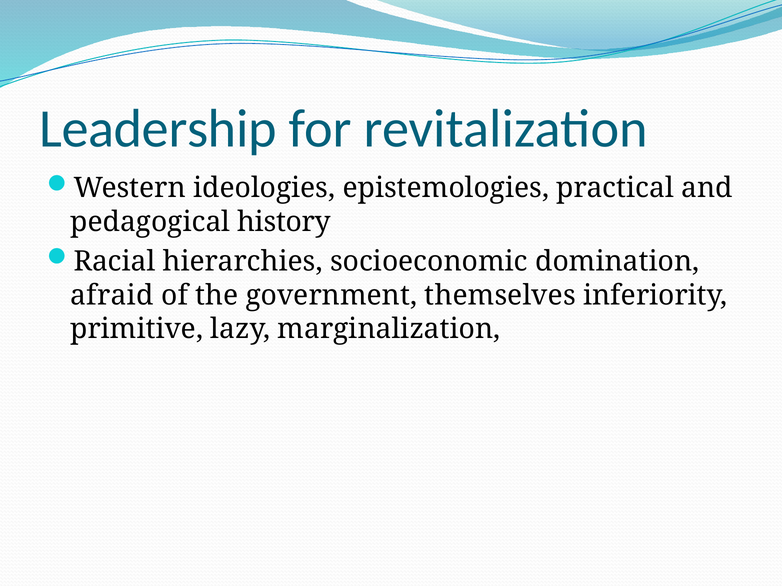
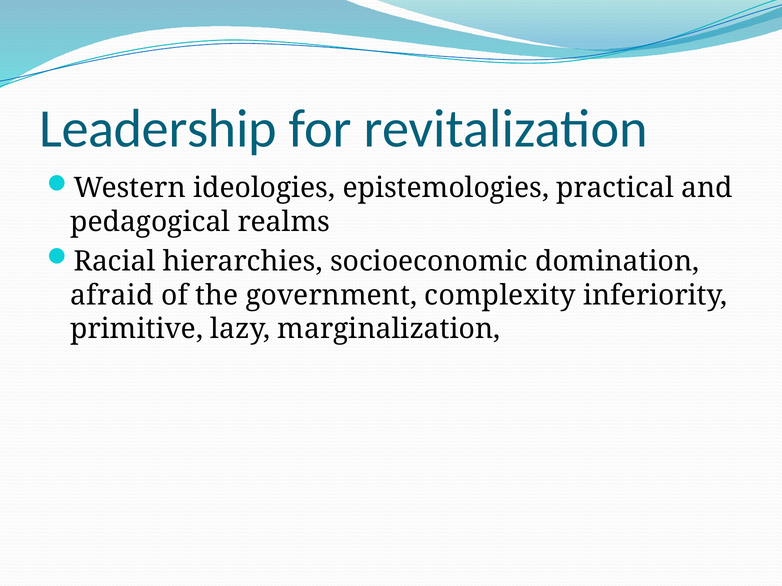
history: history -> realms
themselves: themselves -> complexity
